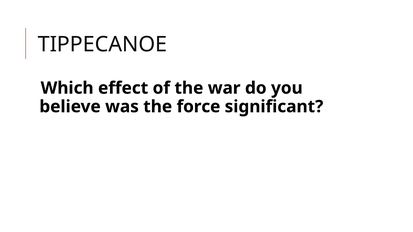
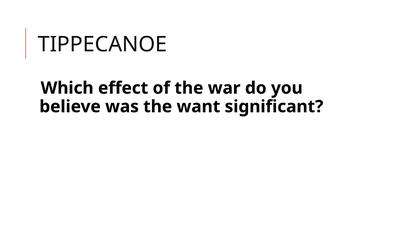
force: force -> want
